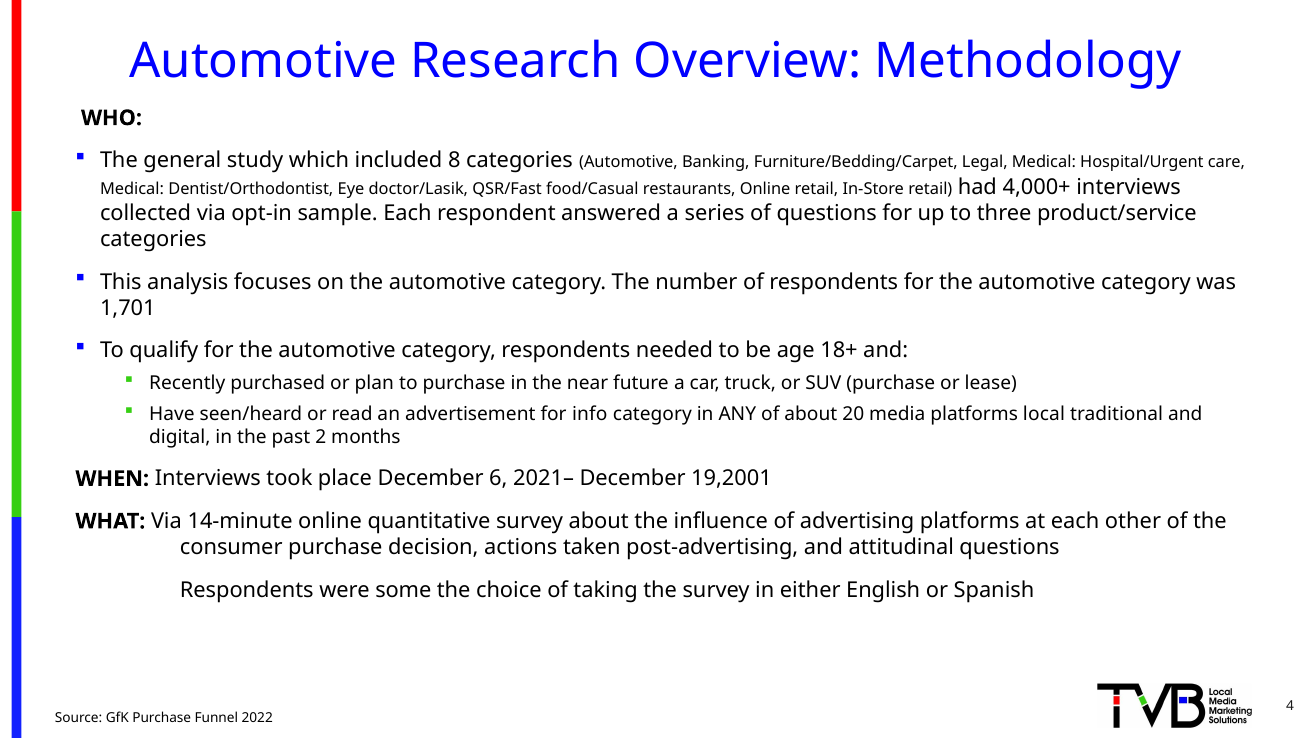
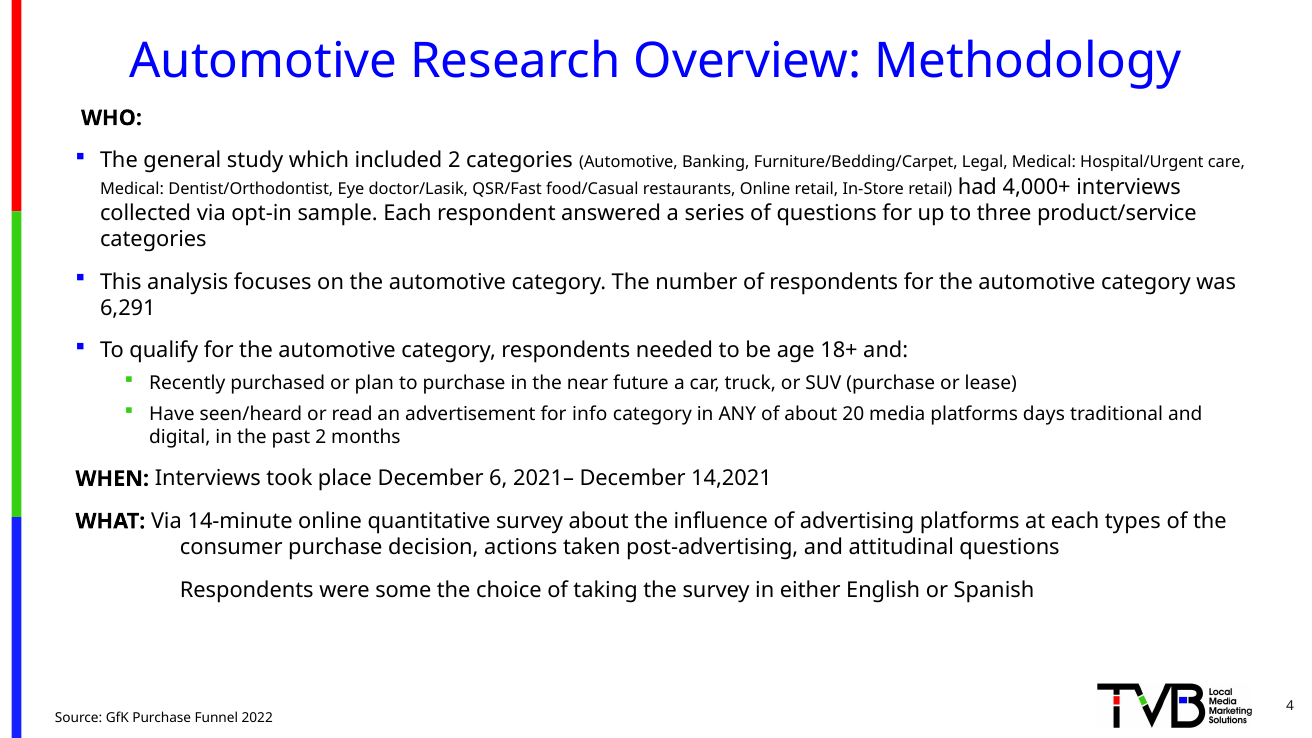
included 8: 8 -> 2
1,701: 1,701 -> 6,291
local: local -> days
19,2001: 19,2001 -> 14,2021
other: other -> types
